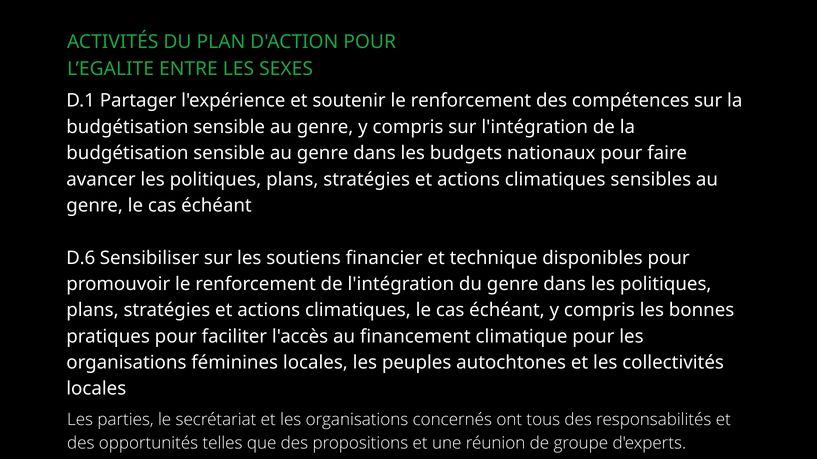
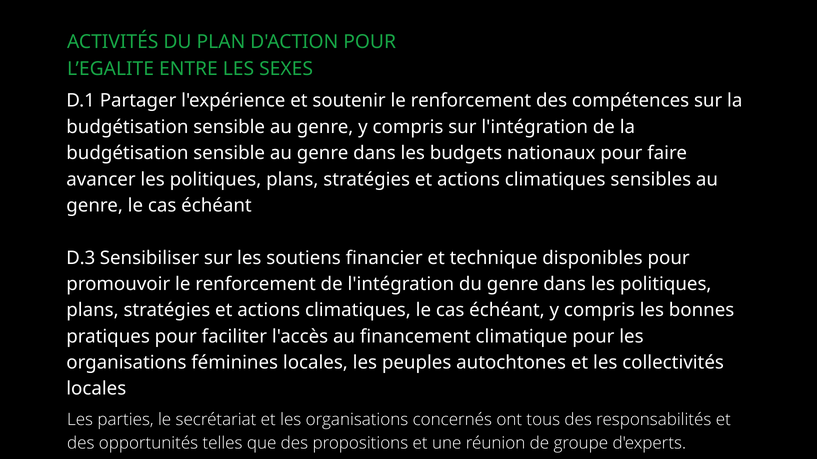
D.6: D.6 -> D.3
